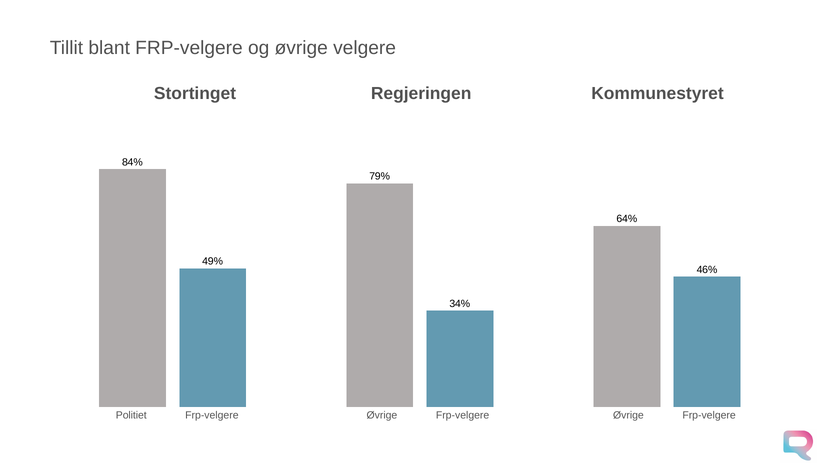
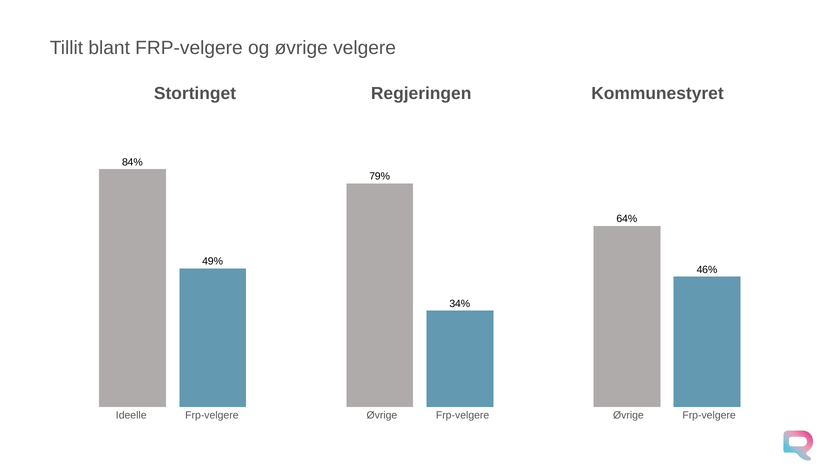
Politiet: Politiet -> Ideelle
